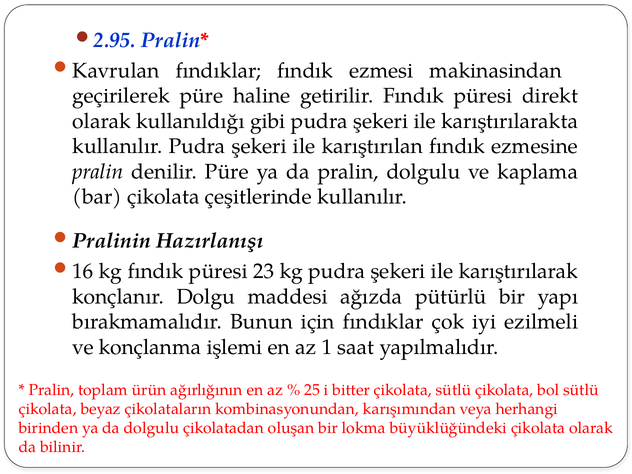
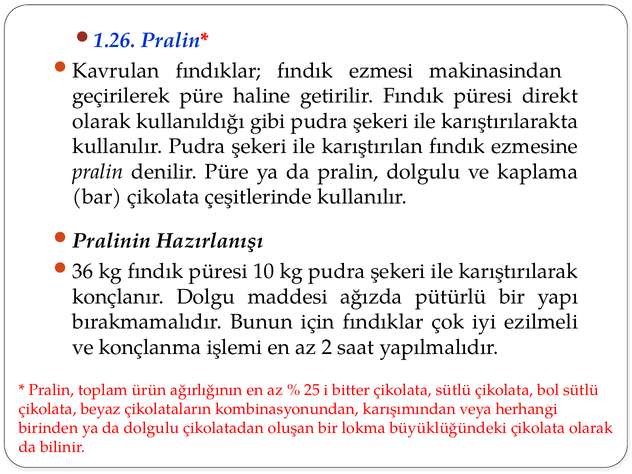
2.95: 2.95 -> 1.26
16: 16 -> 36
23: 23 -> 10
1: 1 -> 2
